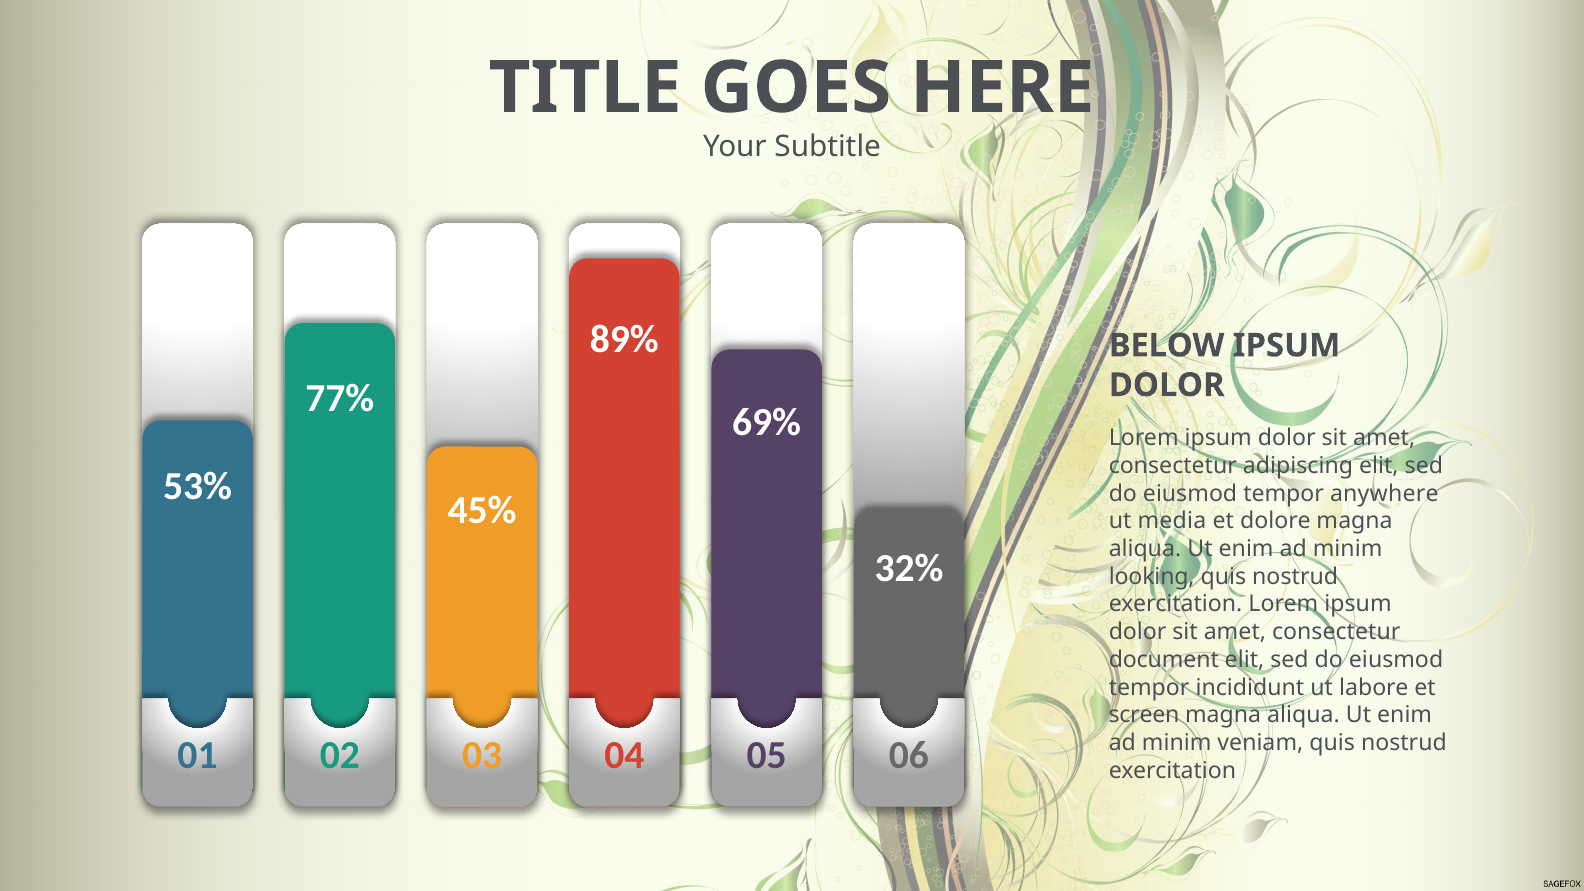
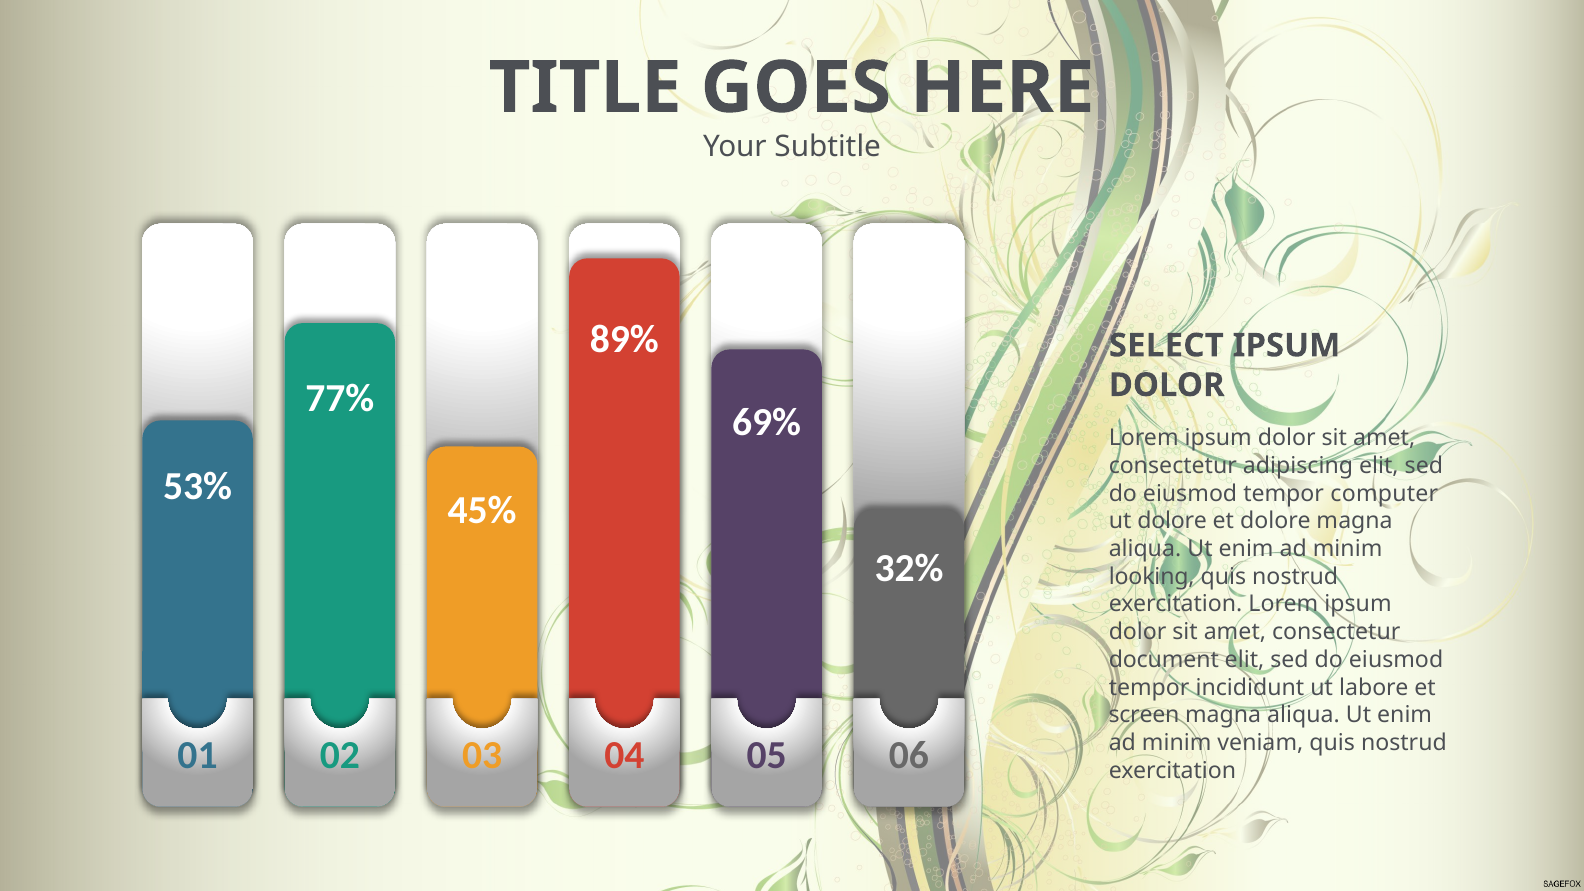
BELOW: BELOW -> SELECT
anywhere: anywhere -> computer
ut media: media -> dolore
